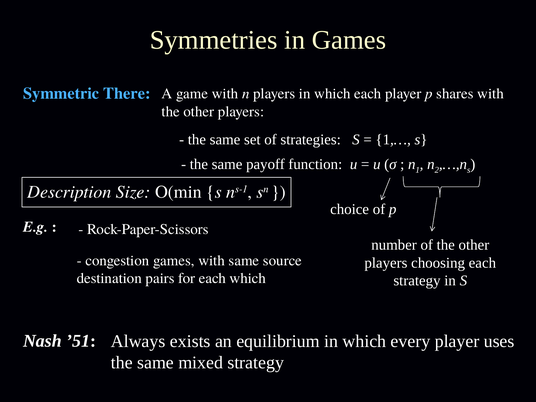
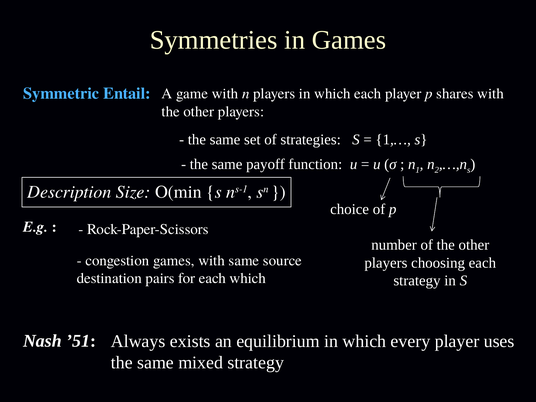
There: There -> Entail
